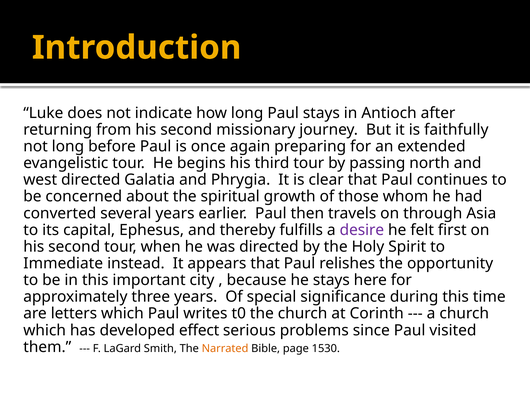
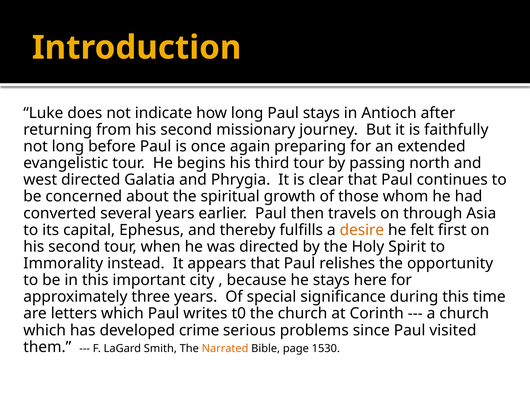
desire colour: purple -> orange
Immediate: Immediate -> Immorality
effect: effect -> crime
